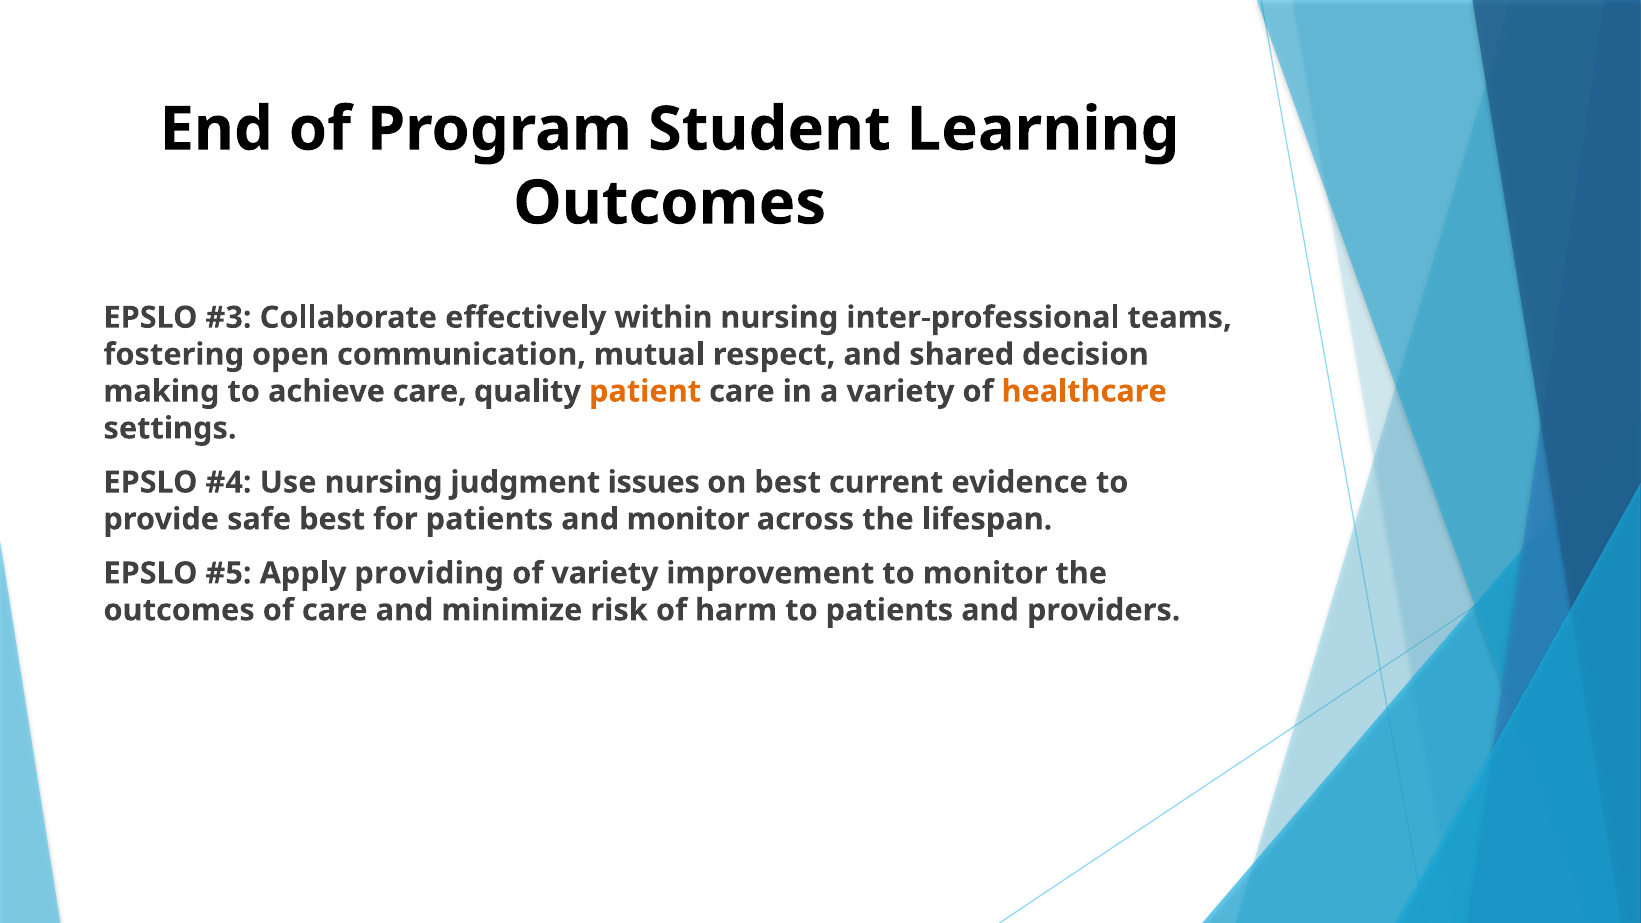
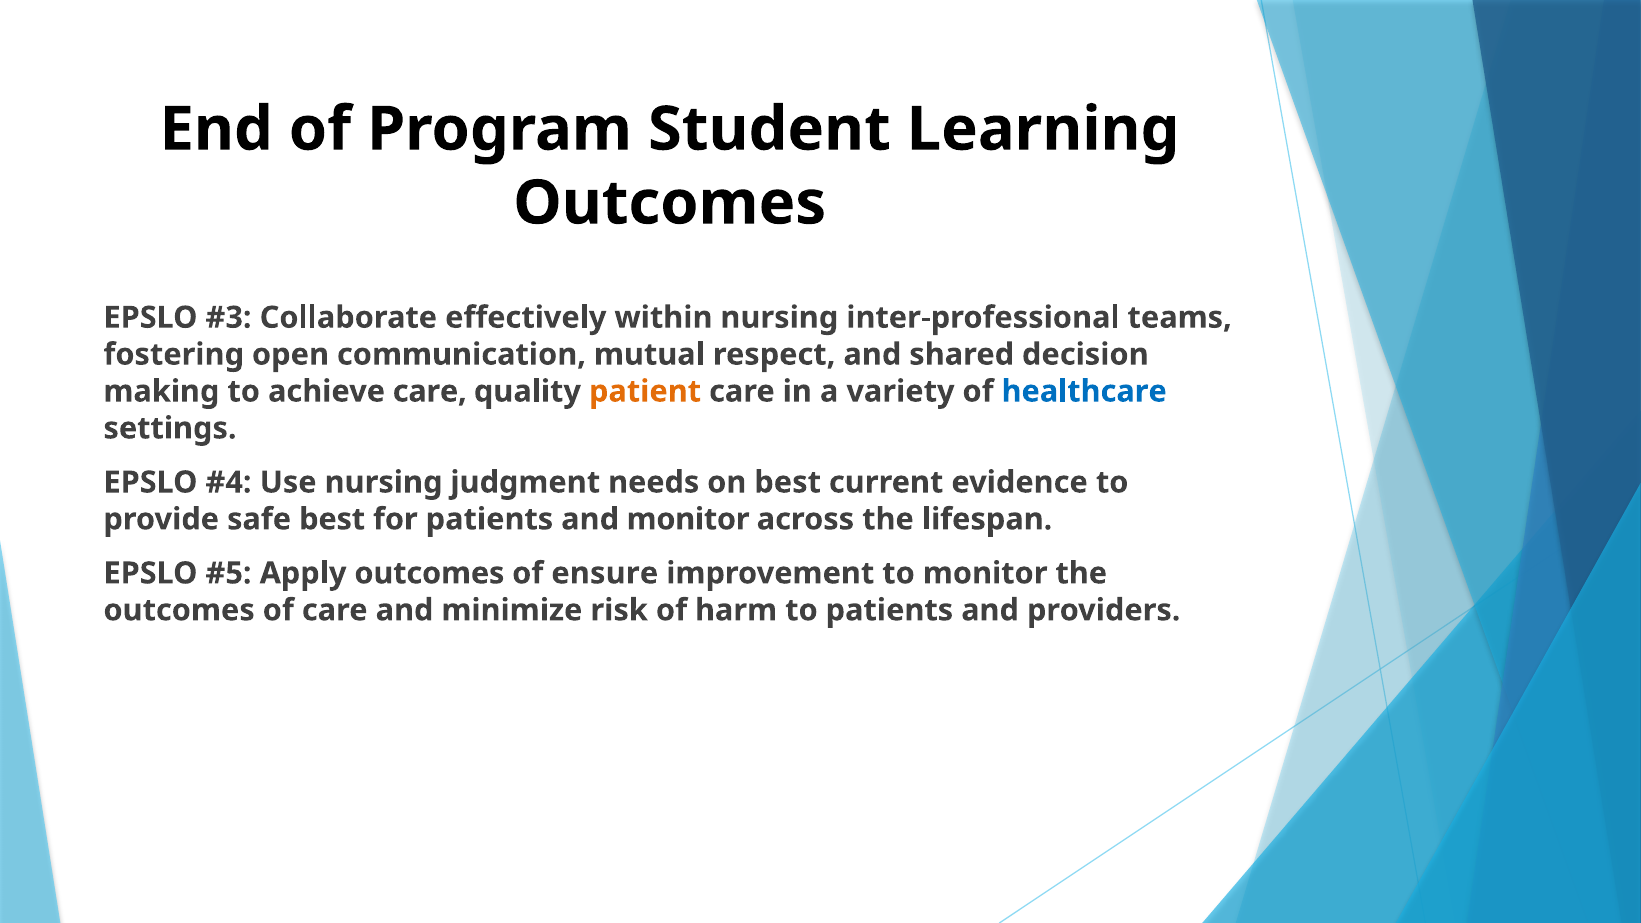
healthcare colour: orange -> blue
issues: issues -> needs
Apply providing: providing -> outcomes
of variety: variety -> ensure
